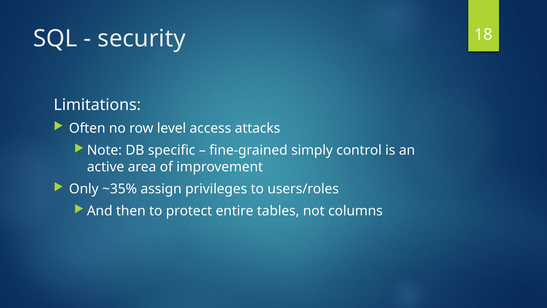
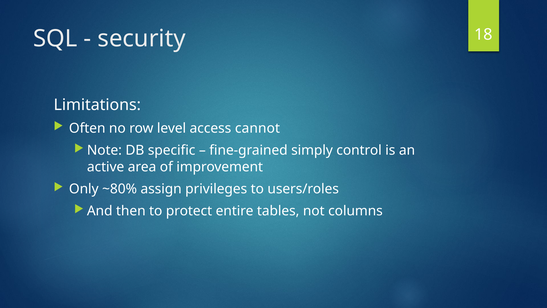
attacks: attacks -> cannot
~35%: ~35% -> ~80%
